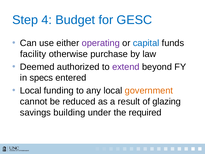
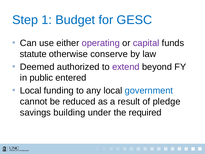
4: 4 -> 1
capital colour: blue -> purple
facility: facility -> statute
purchase: purchase -> conserve
specs: specs -> public
government colour: orange -> blue
glazing: glazing -> pledge
